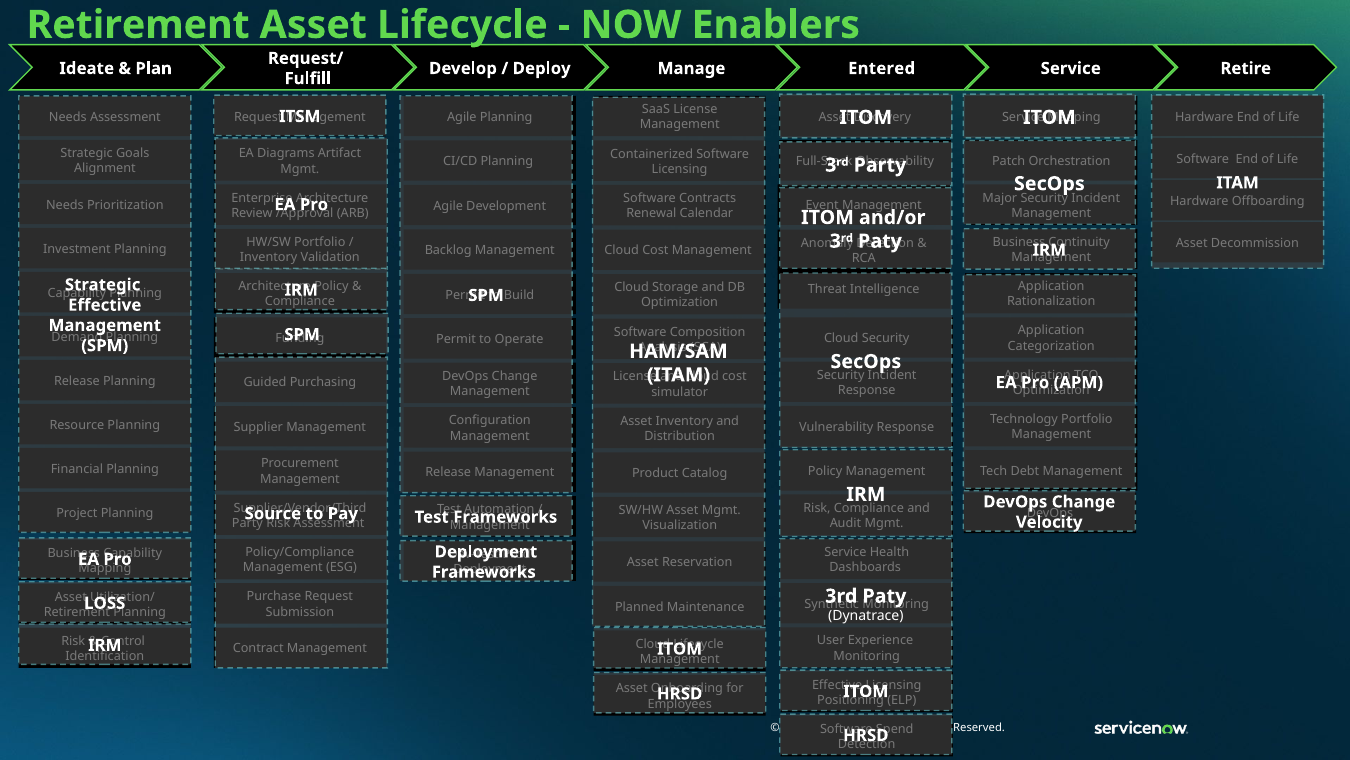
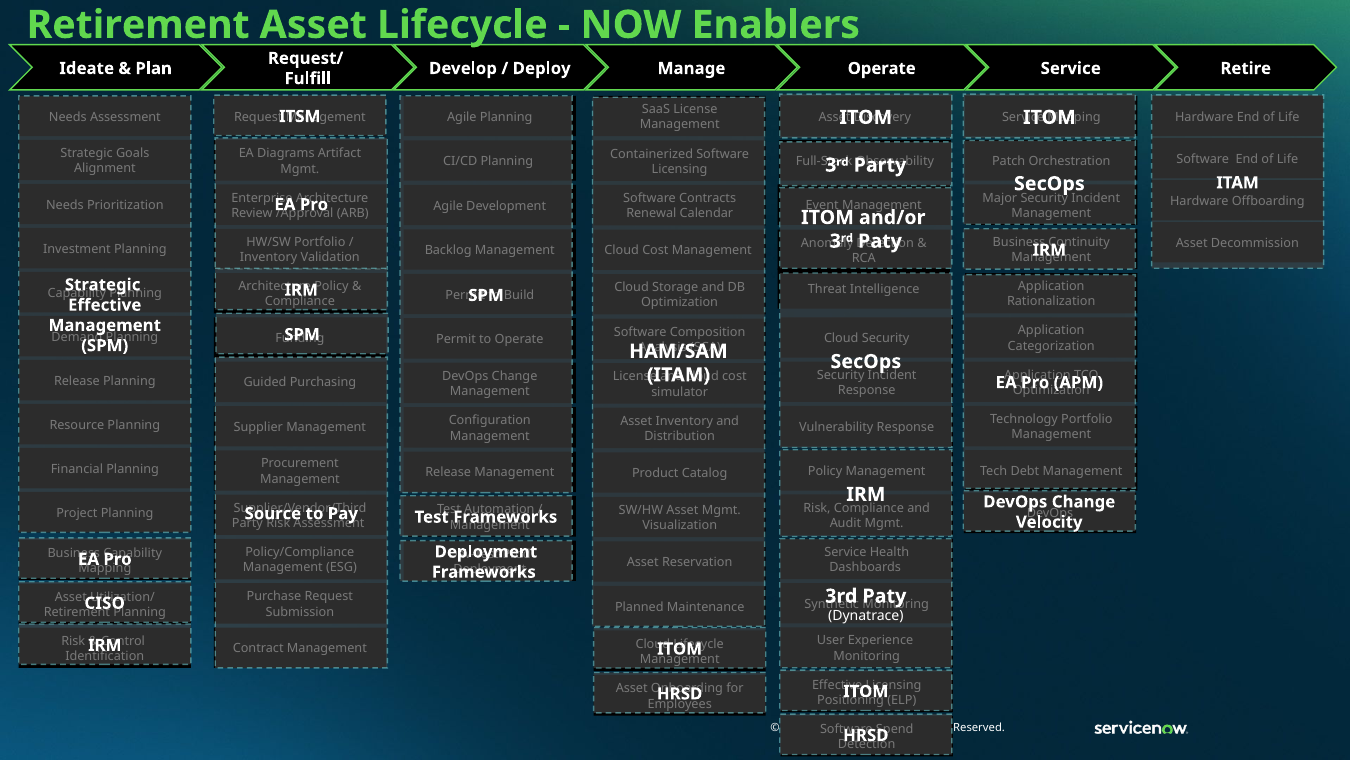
Manage Entered: Entered -> Operate
LOSS: LOSS -> CISO
